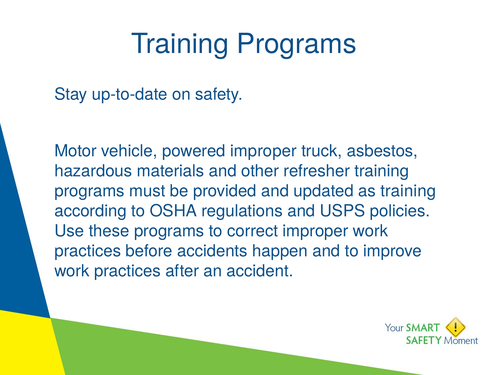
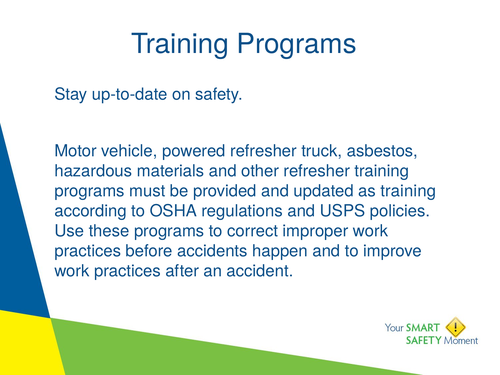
powered improper: improper -> refresher
